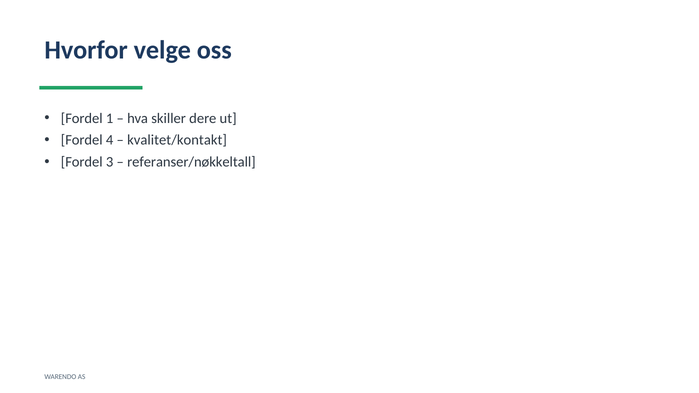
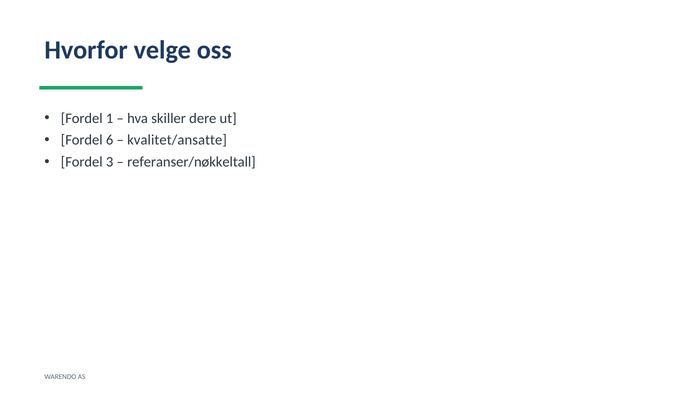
4: 4 -> 6
kvalitet/kontakt: kvalitet/kontakt -> kvalitet/ansatte
